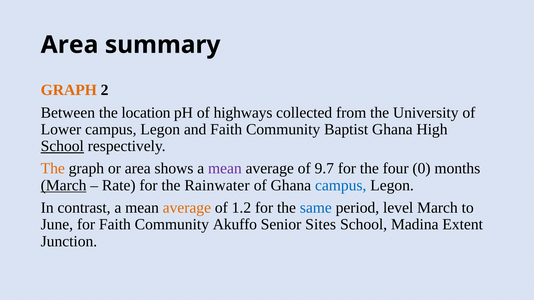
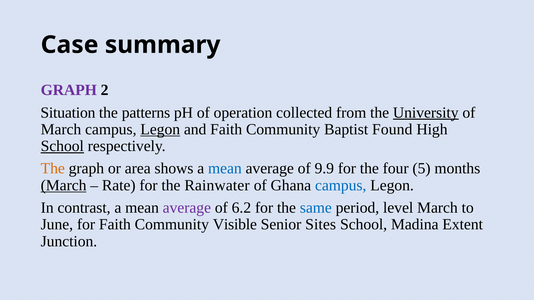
Area at (70, 45): Area -> Case
GRAPH at (69, 90) colour: orange -> purple
Between: Between -> Situation
location: location -> patterns
highways: highways -> operation
University underline: none -> present
Lower at (61, 129): Lower -> March
Legon at (160, 129) underline: none -> present
Baptist Ghana: Ghana -> Found
mean at (225, 169) colour: purple -> blue
9.7: 9.7 -> 9.9
0: 0 -> 5
average at (187, 208) colour: orange -> purple
1.2: 1.2 -> 6.2
Akuffo: Akuffo -> Visible
